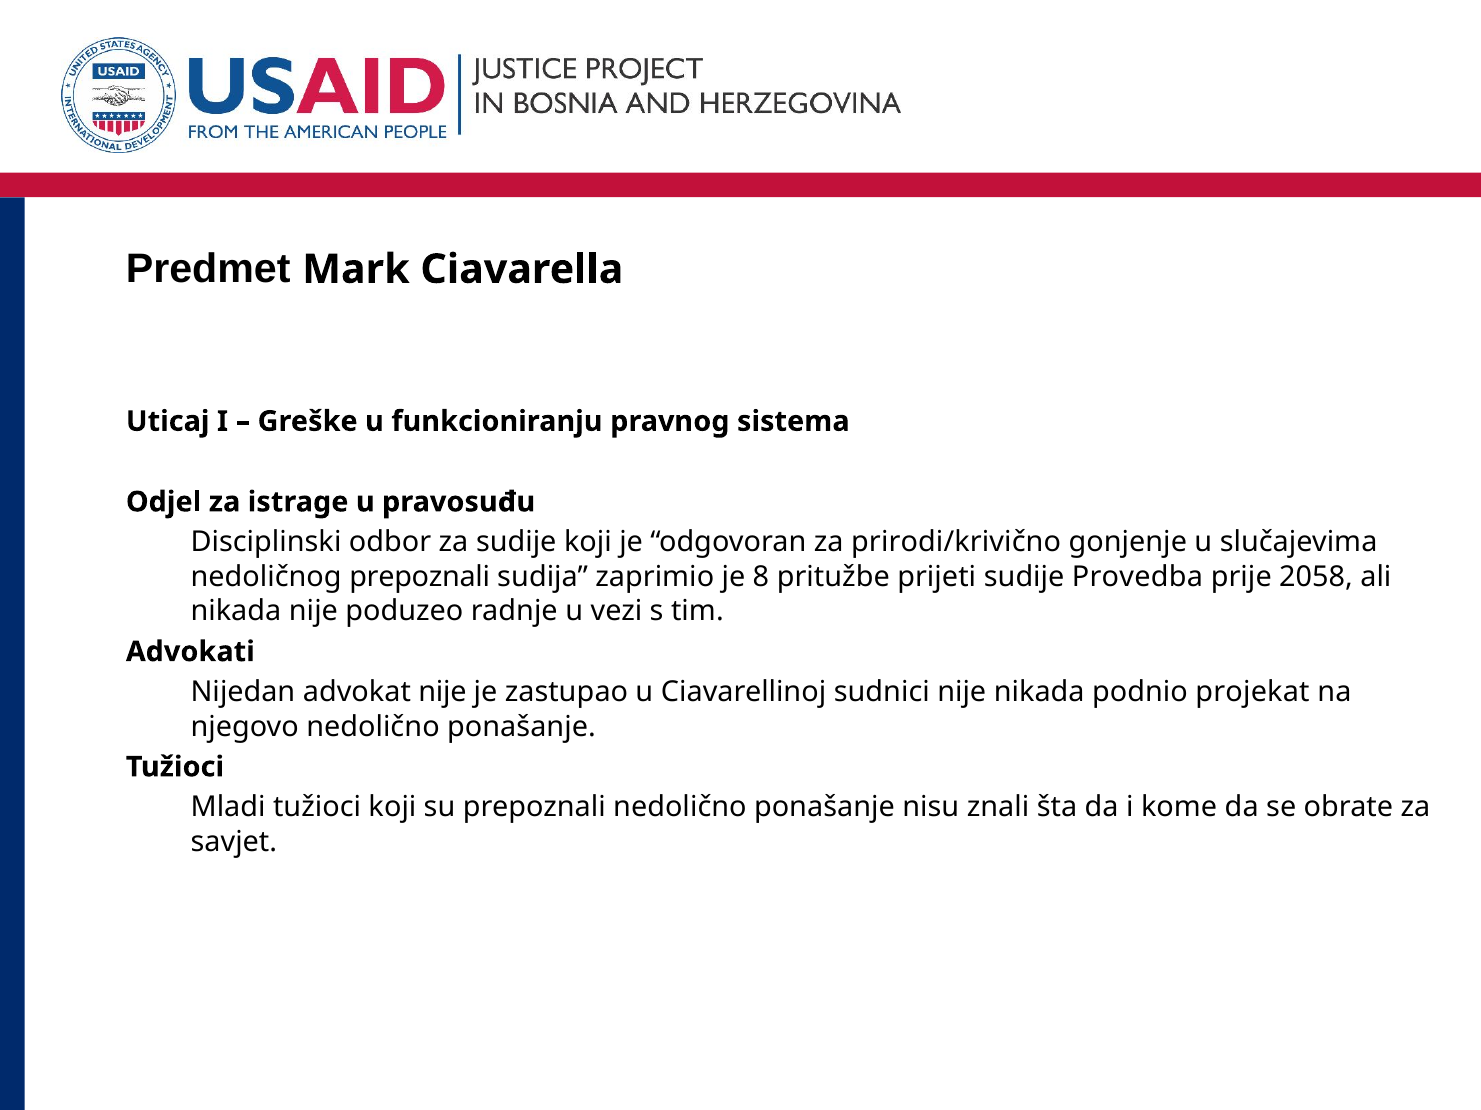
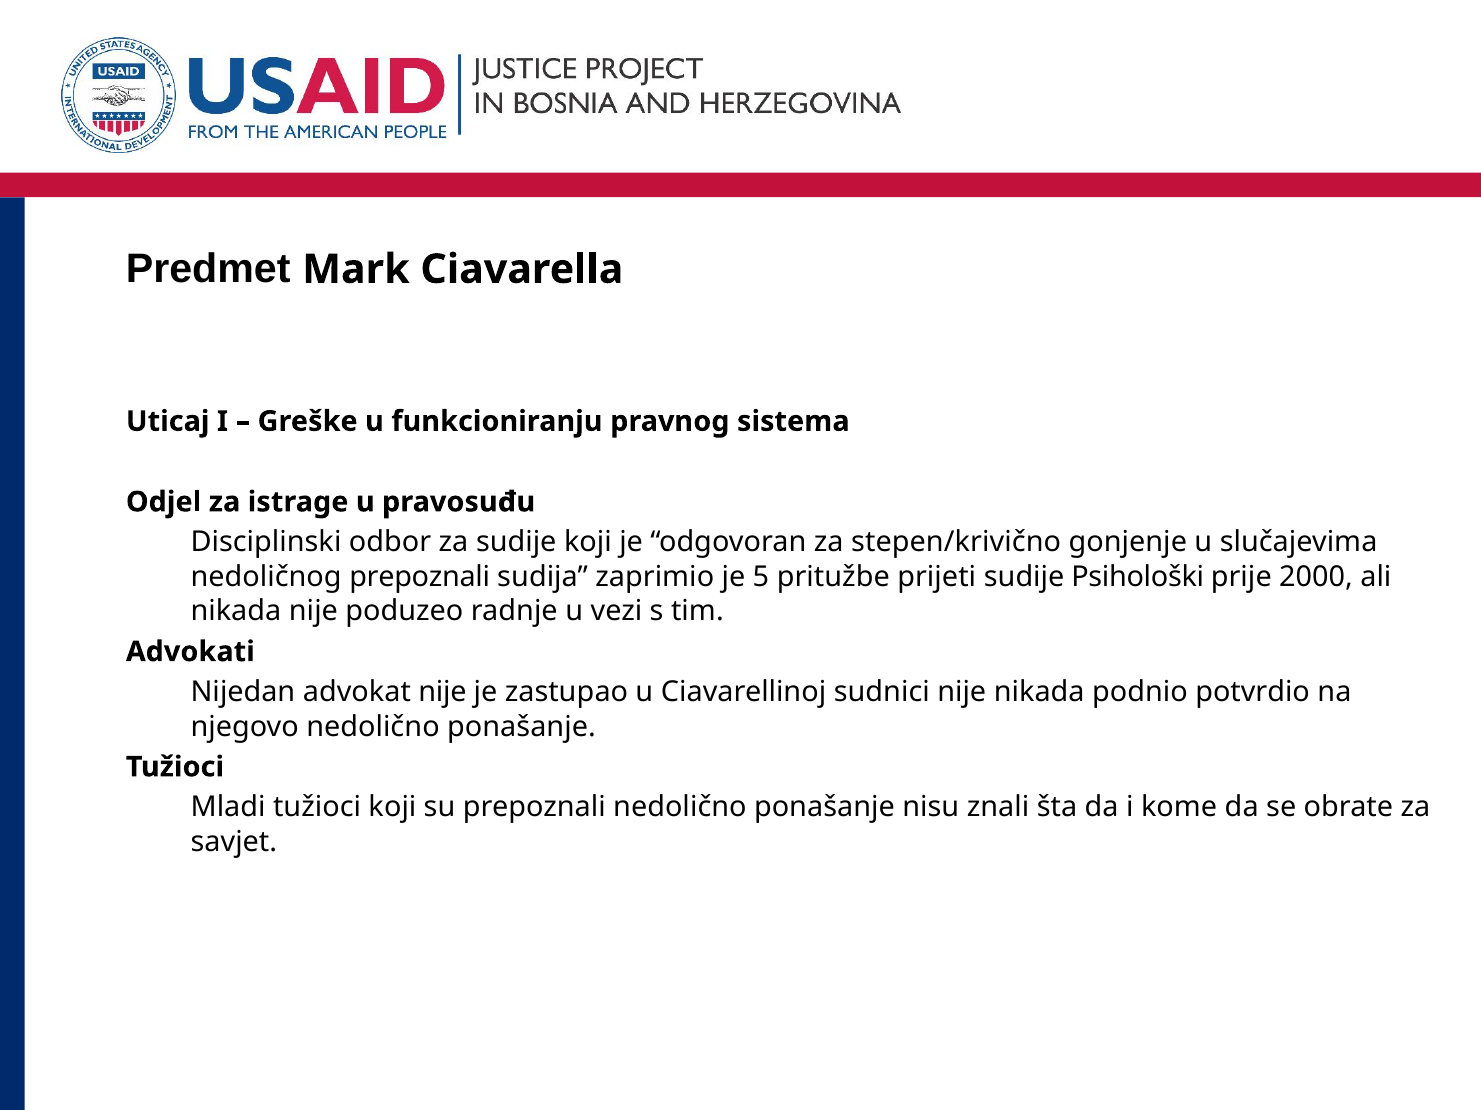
prirodi/krivično: prirodi/krivično -> stepen/krivično
8: 8 -> 5
Provedba: Provedba -> Psihološki
2058: 2058 -> 2000
projekat: projekat -> potvrdio
